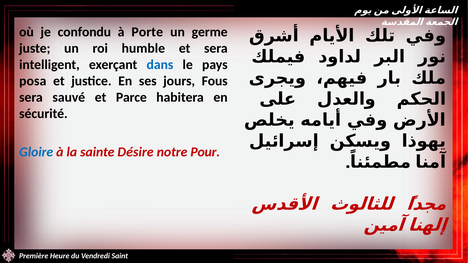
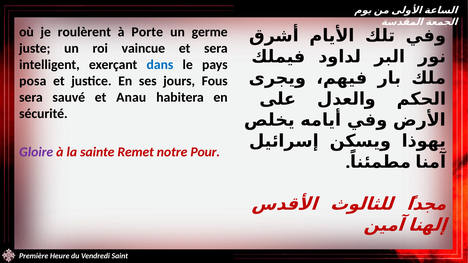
confondu: confondu -> roulèrent
humble: humble -> vaincue
Parce: Parce -> Anau
Gloire colour: blue -> purple
Désire: Désire -> Remet
